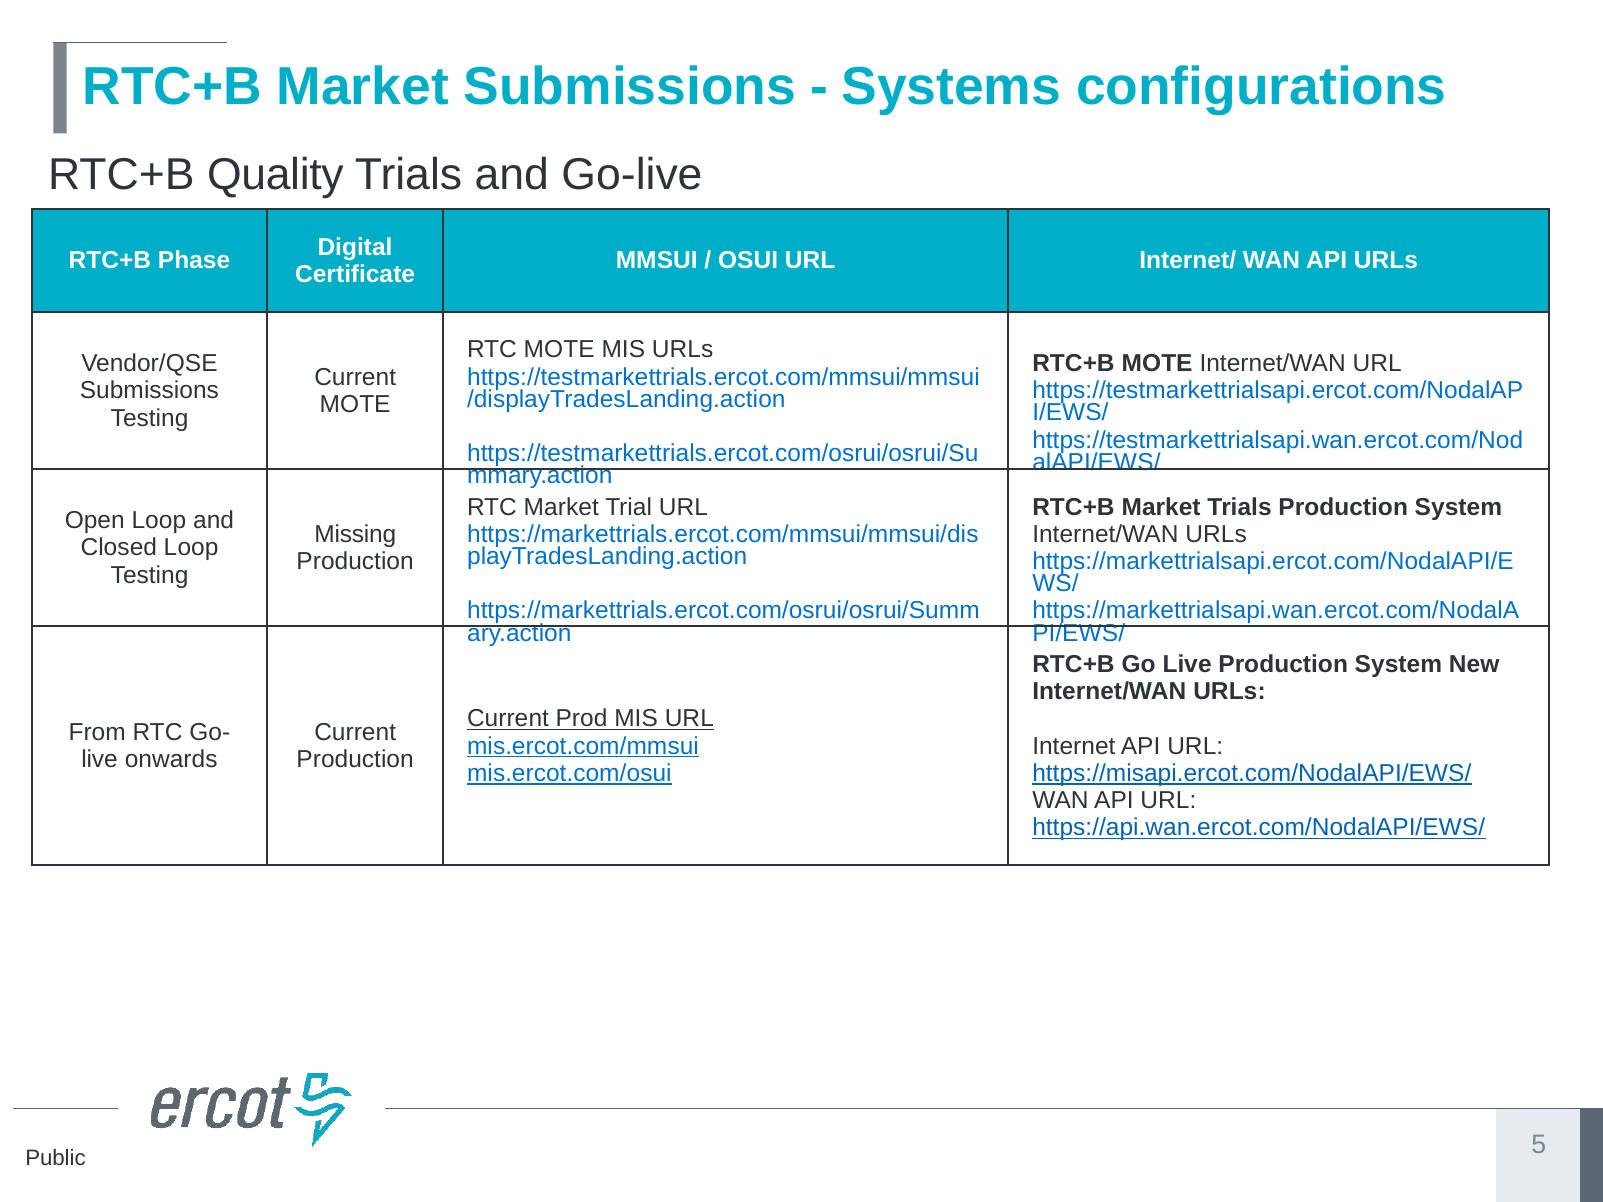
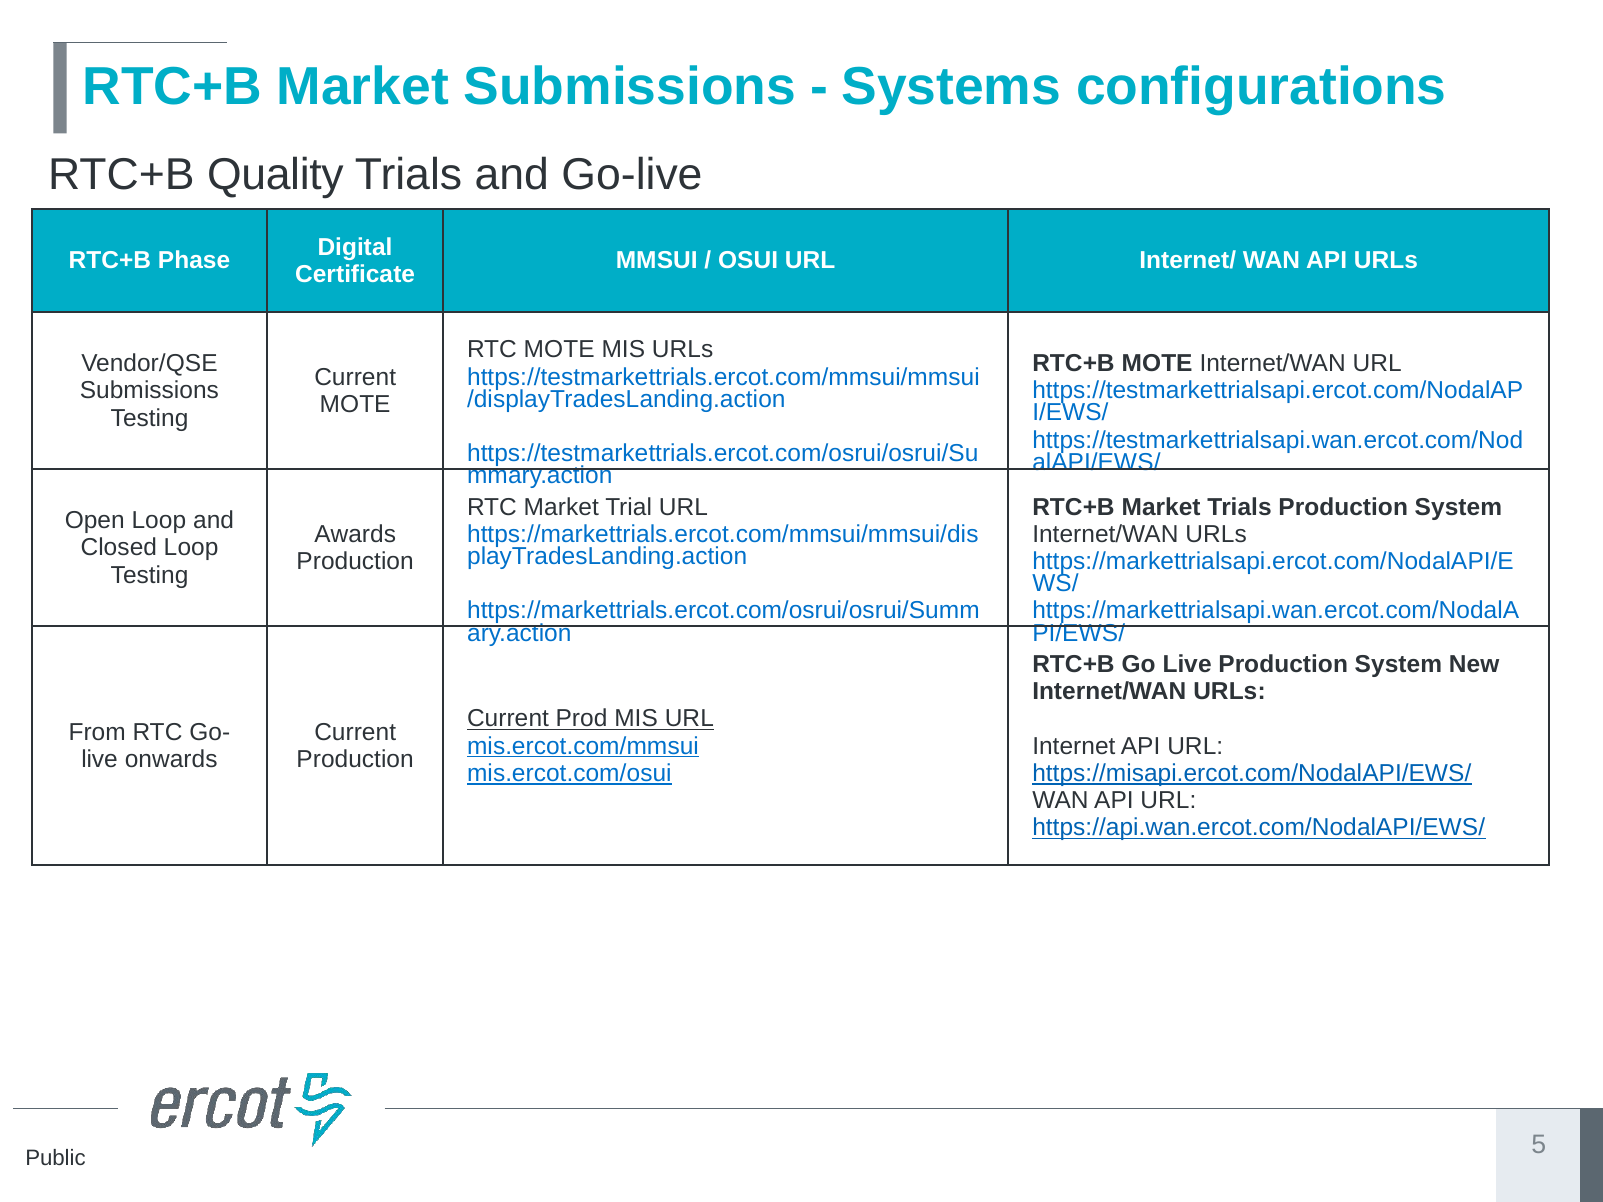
Missing: Missing -> Awards
